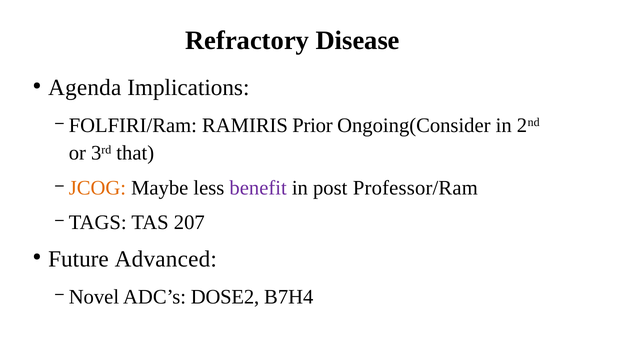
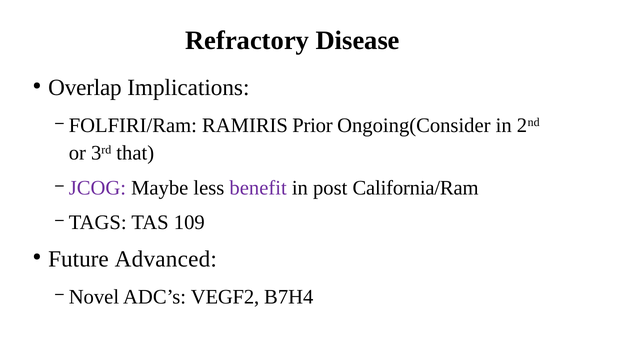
Agenda: Agenda -> Overlap
JCOG colour: orange -> purple
Professor/Ram: Professor/Ram -> California/Ram
207: 207 -> 109
DOSE2: DOSE2 -> VEGF2
